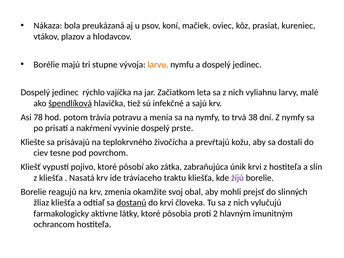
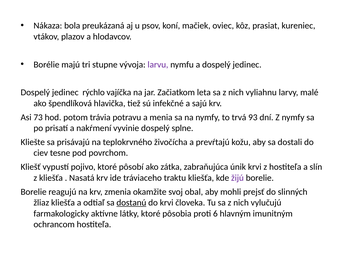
larvu colour: orange -> purple
špendlíková underline: present -> none
78: 78 -> 73
38: 38 -> 93
prste: prste -> splne
2: 2 -> 6
